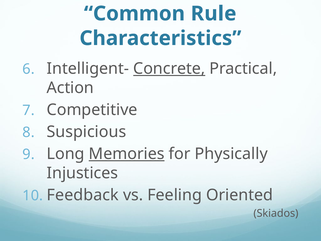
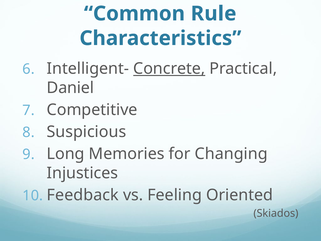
Action: Action -> Daniel
Memories underline: present -> none
Physically: Physically -> Changing
